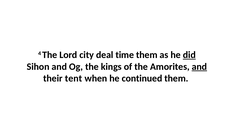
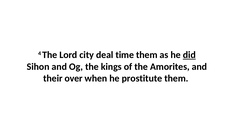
and at (199, 66) underline: present -> none
tent: tent -> over
continued: continued -> prostitute
